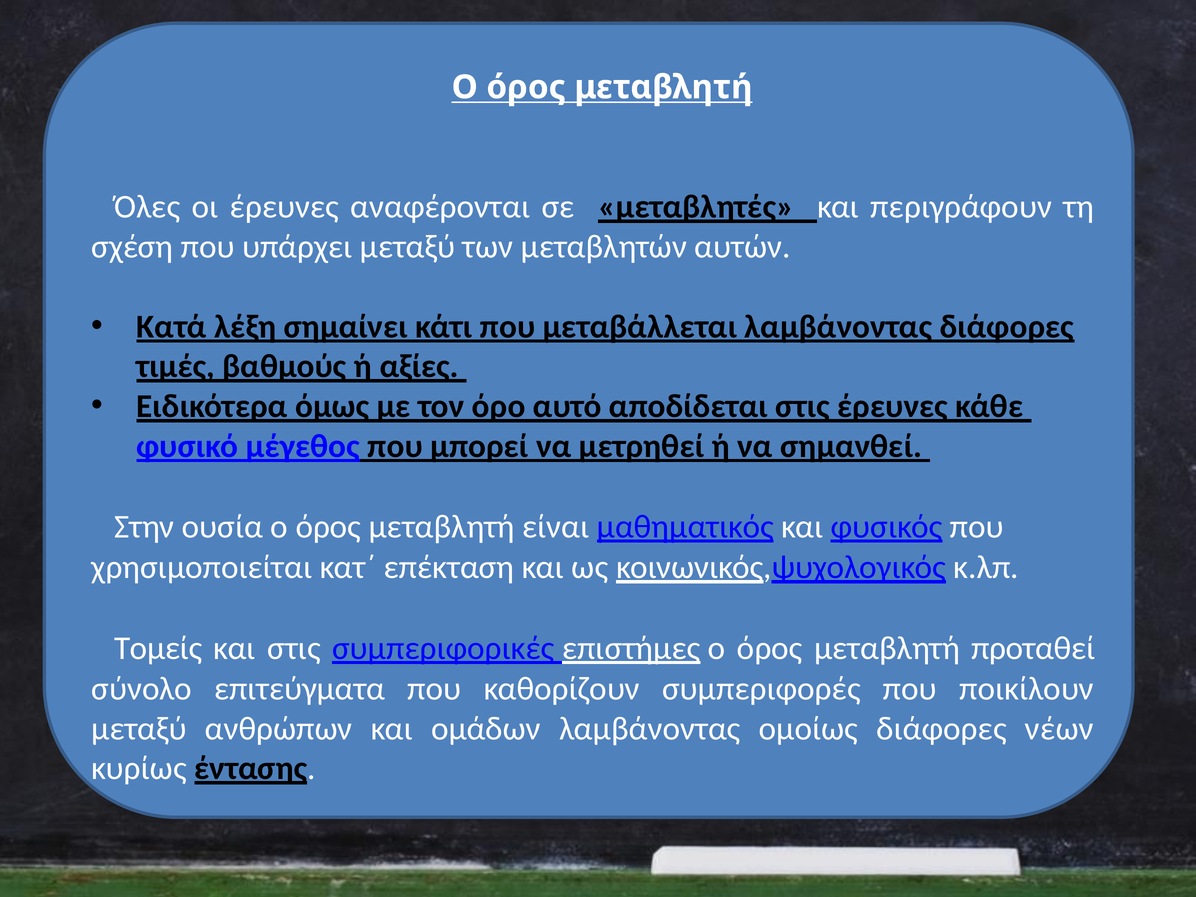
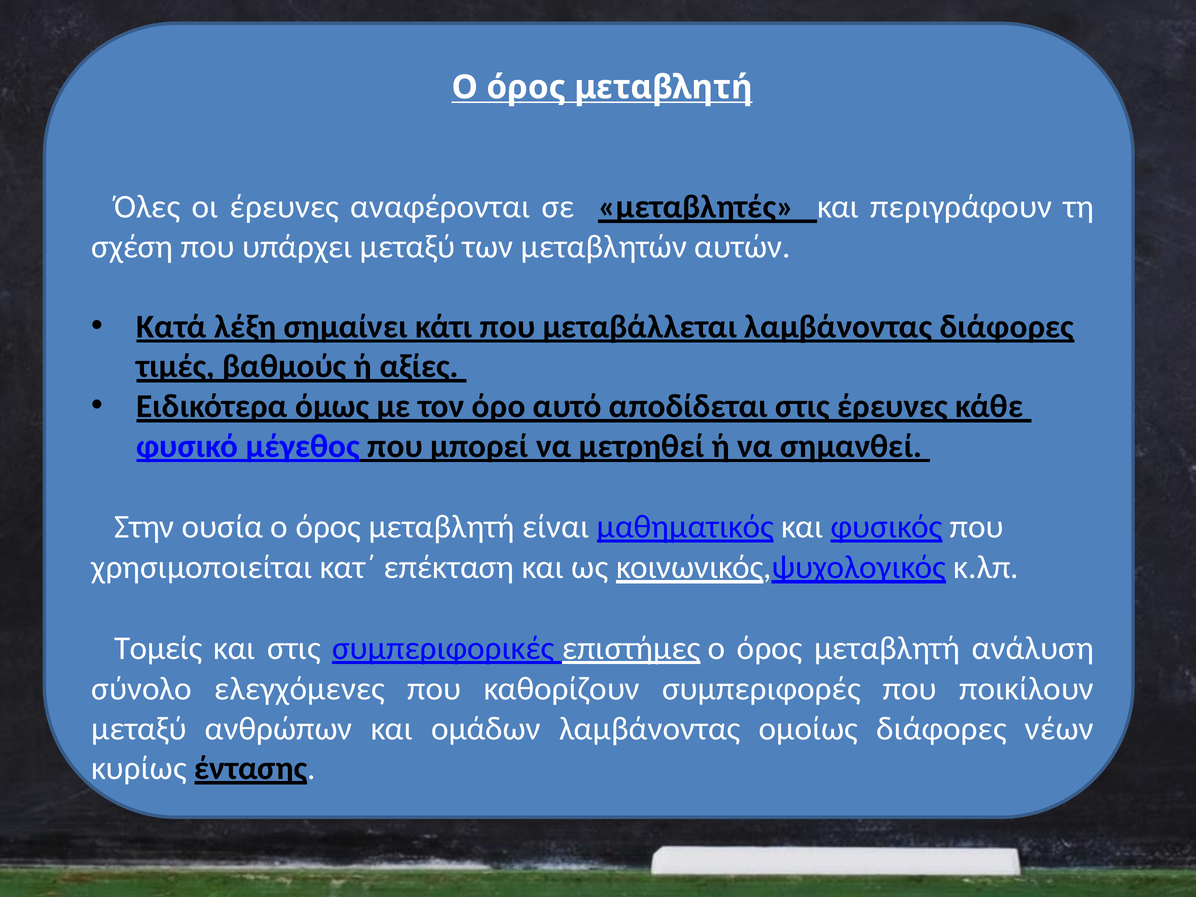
προταθεί: προταθεί -> ανάλυση
επιτεύγματα: επιτεύγματα -> ελεγχόμενες
